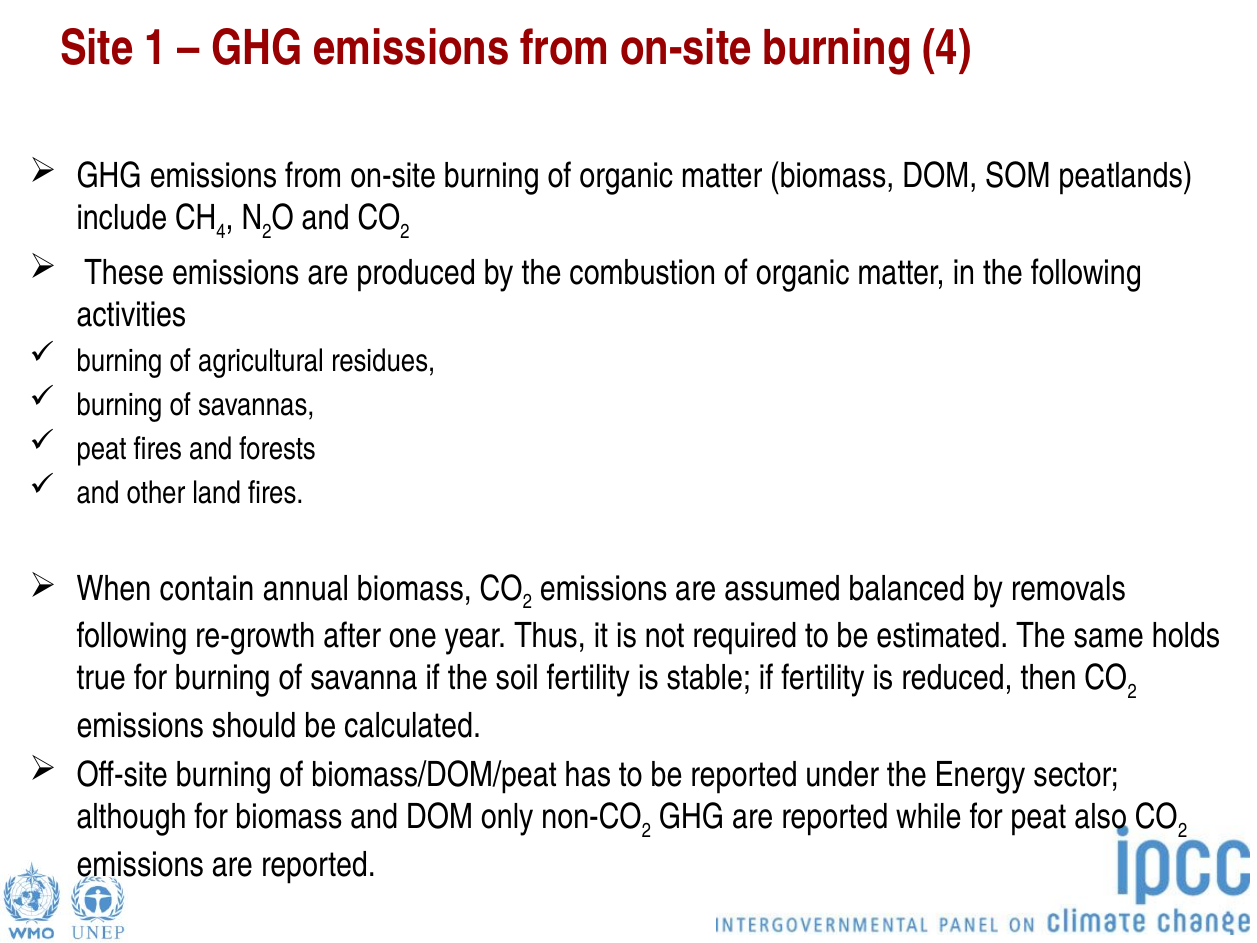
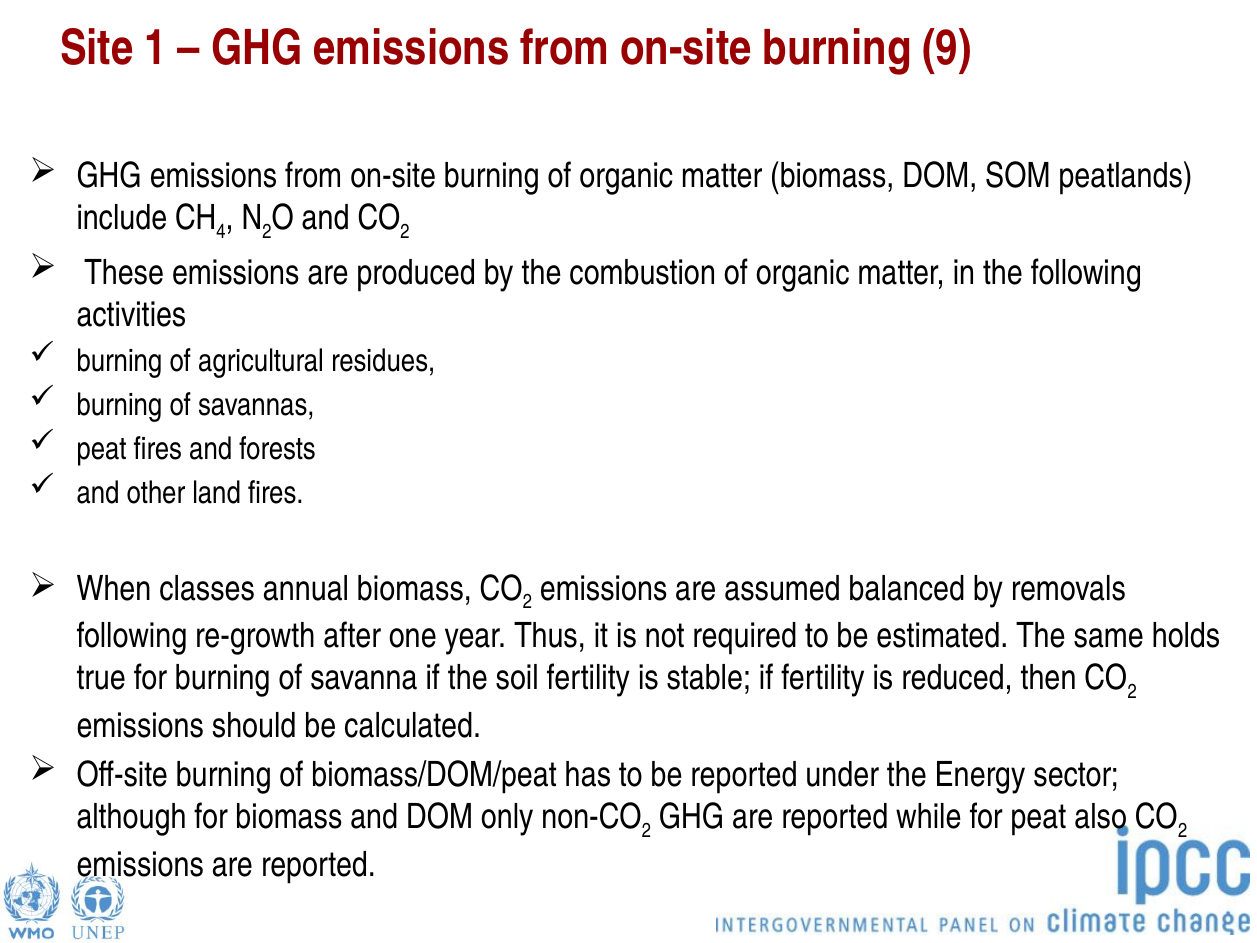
burning 4: 4 -> 9
contain: contain -> classes
